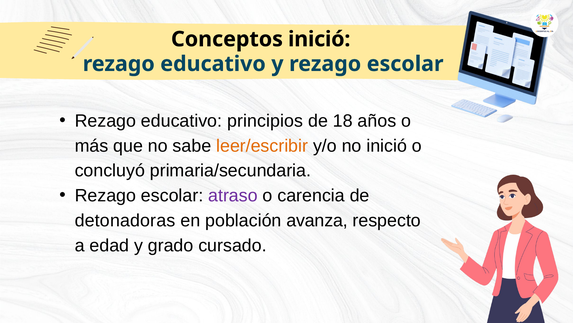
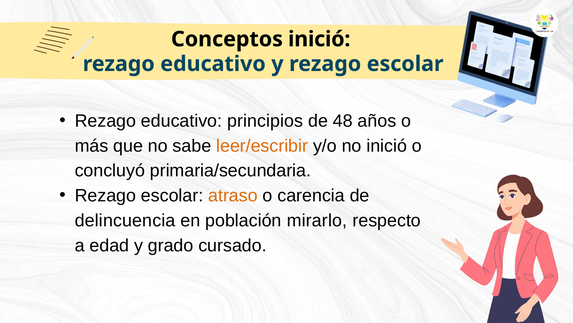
18: 18 -> 48
atraso colour: purple -> orange
detonadoras: detonadoras -> delincuencia
avanza: avanza -> mirarlo
